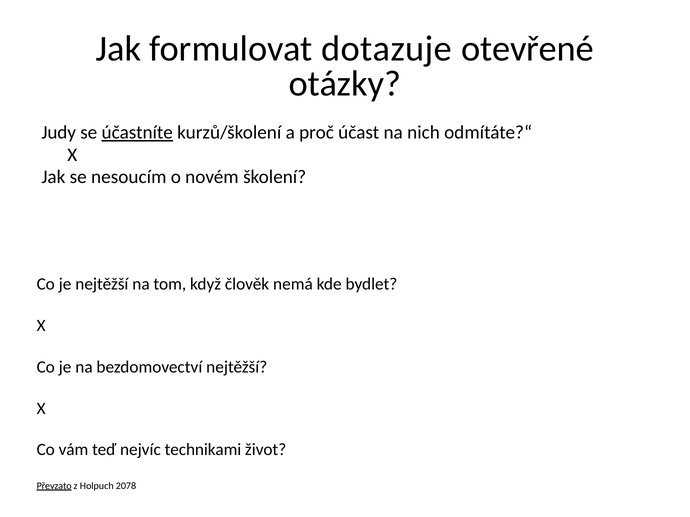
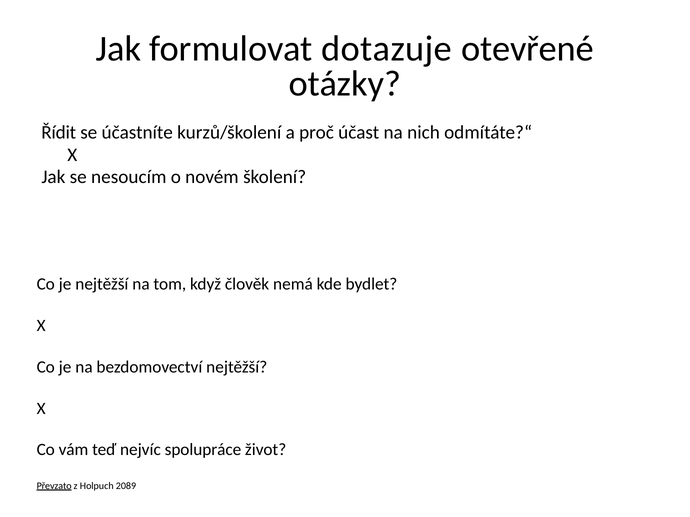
Judy: Judy -> Řídit
účastníte underline: present -> none
technikami: technikami -> spolupráce
2078: 2078 -> 2089
